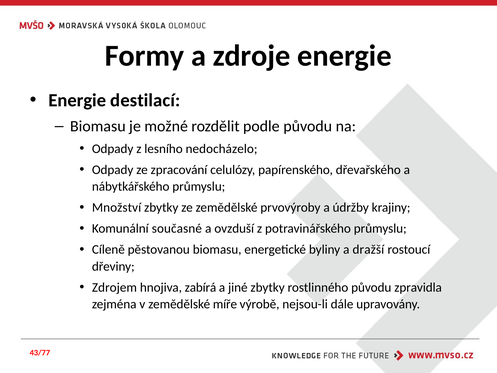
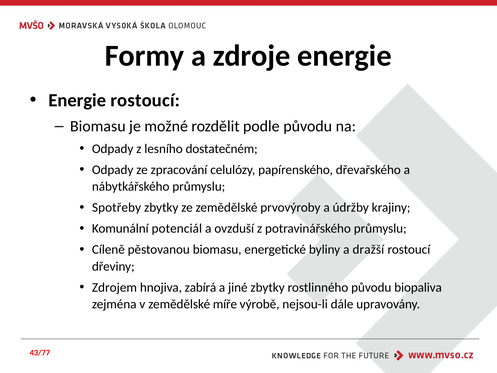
Energie destilací: destilací -> rostoucí
nedocházelo: nedocházelo -> dostatečném
Množství: Množství -> Spotřeby
současné: současné -> potenciál
zpravidla: zpravidla -> biopaliva
